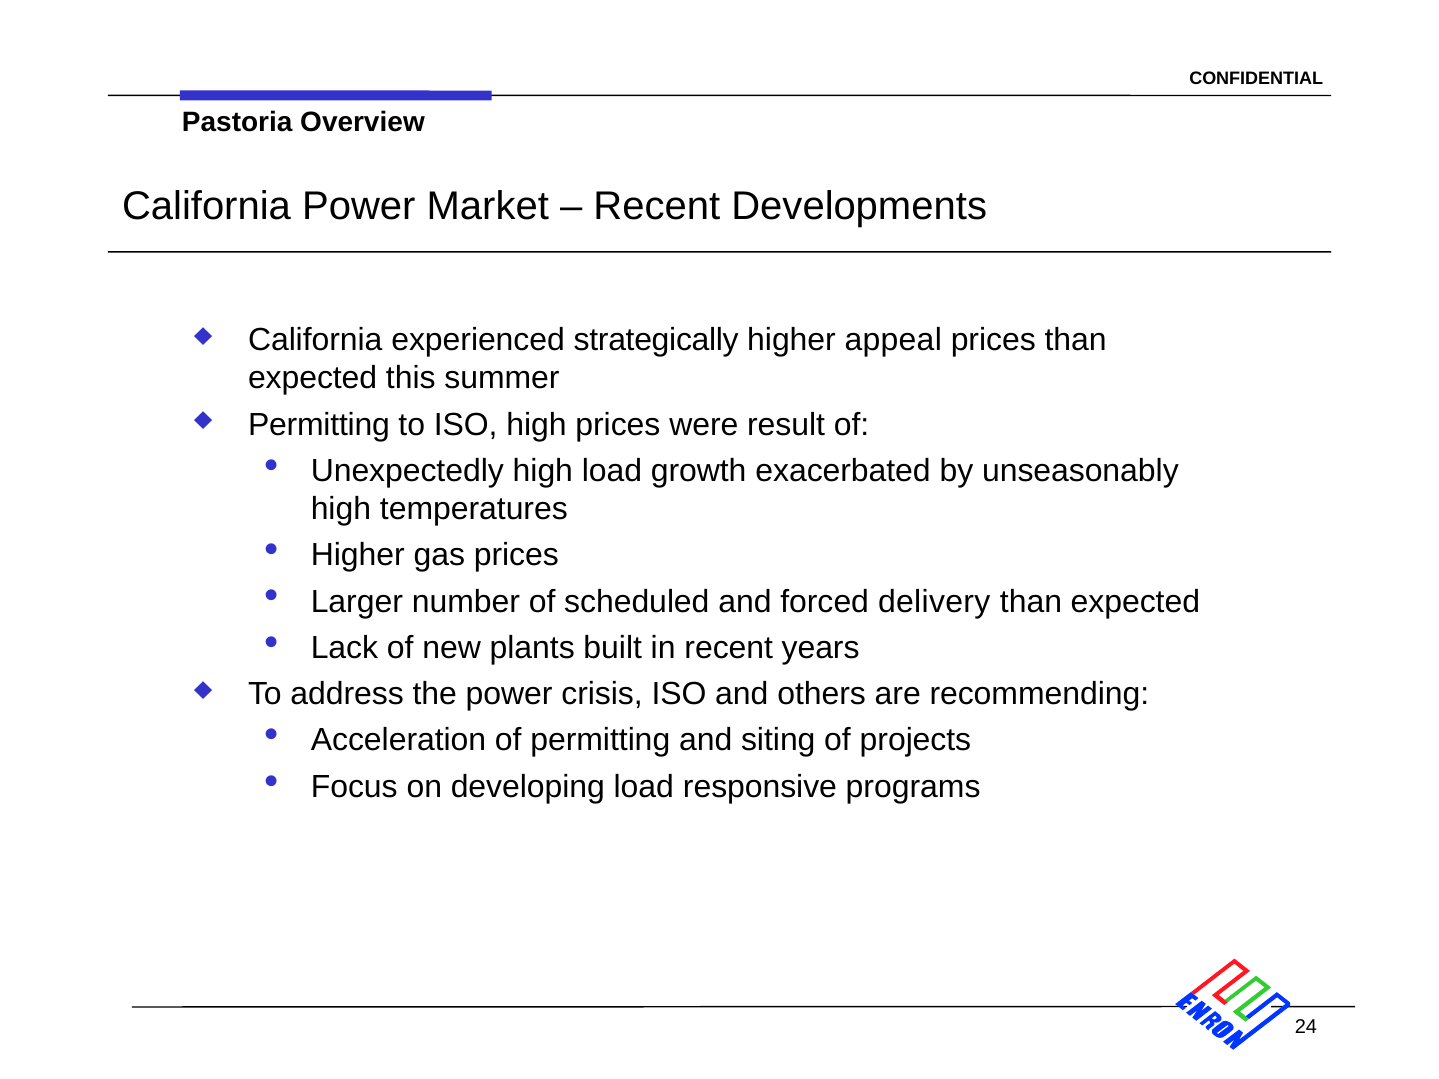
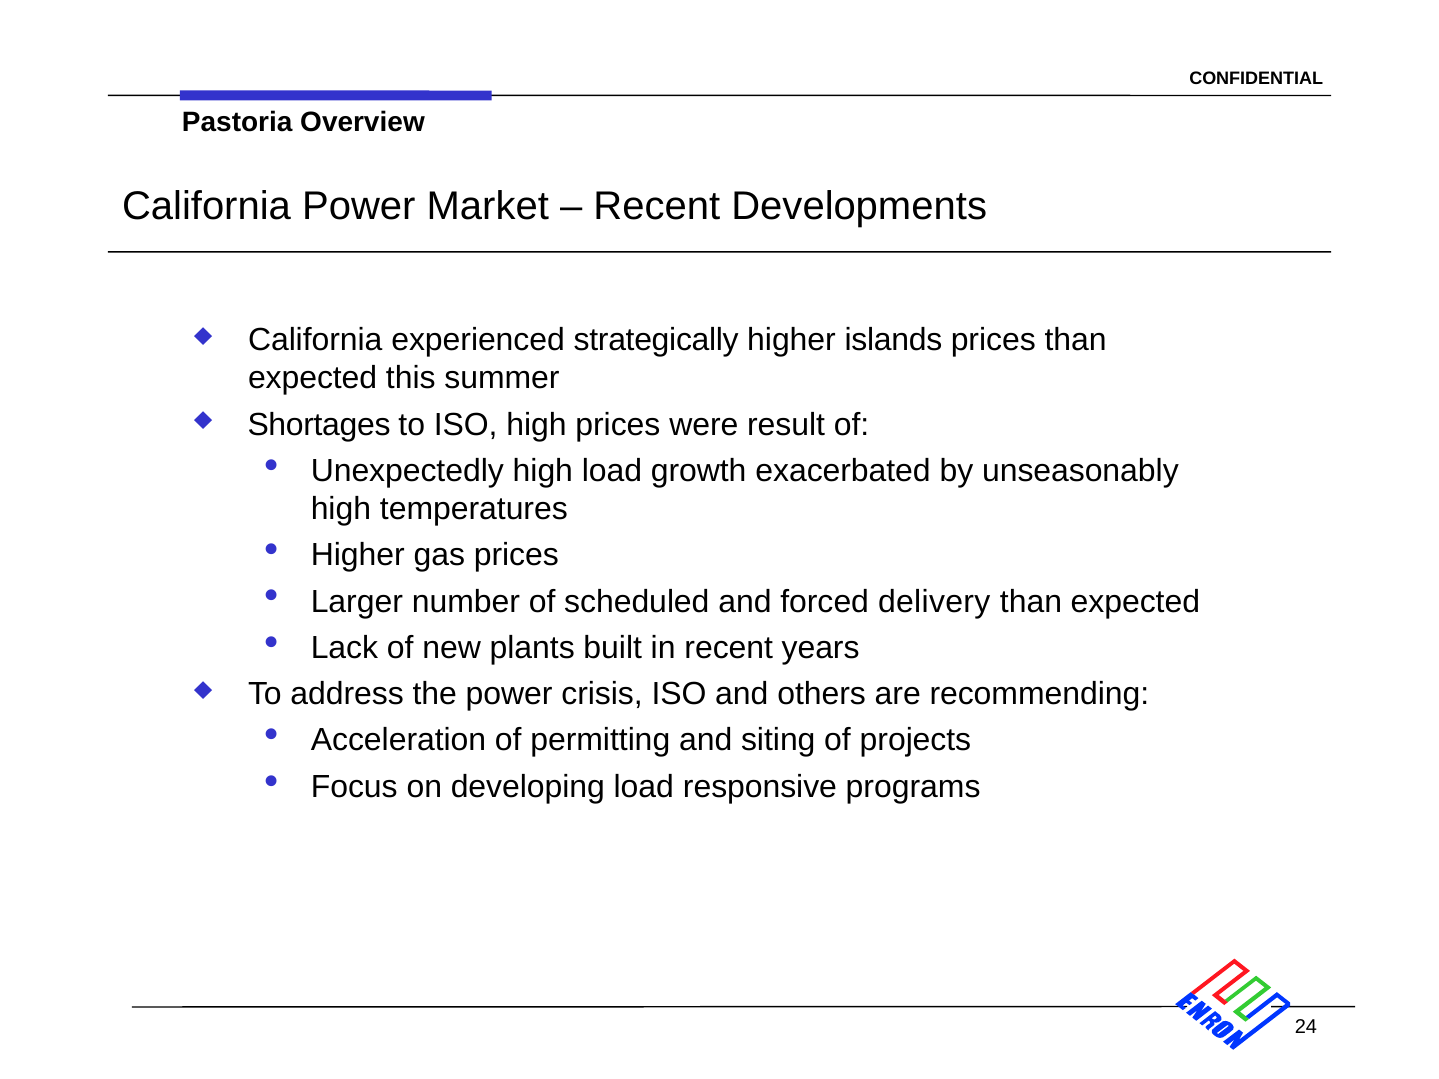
appeal: appeal -> islands
Permitting at (319, 425): Permitting -> Shortages
